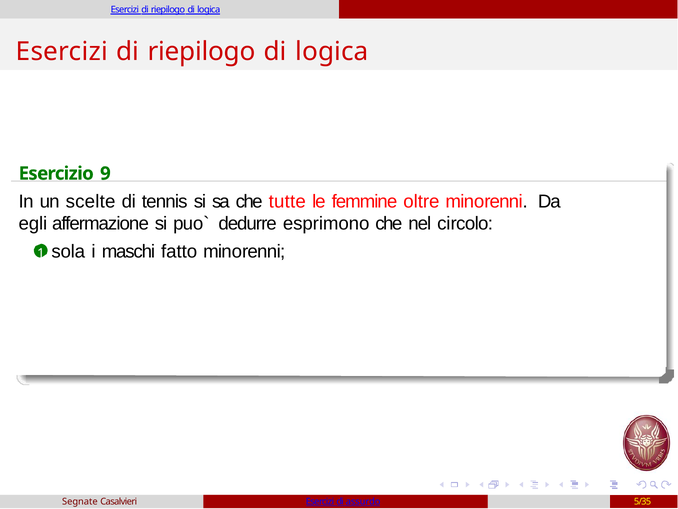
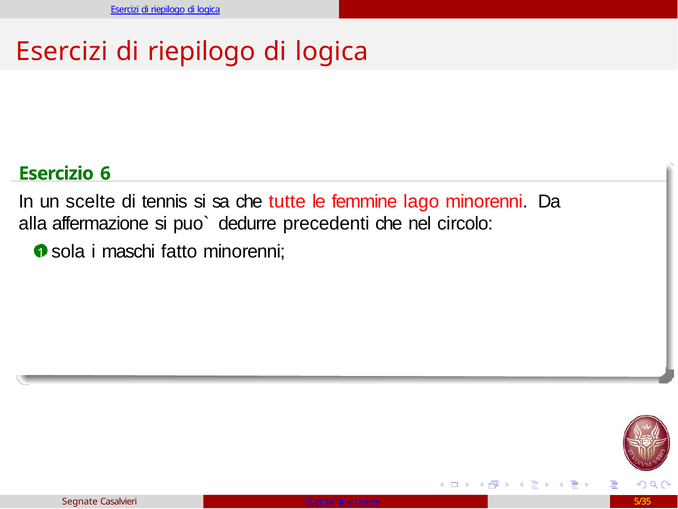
9: 9 -> 6
oltre: oltre -> lago
egli: egli -> alla
esprimono: esprimono -> precedenti
assurdo: assurdo -> scrivere
